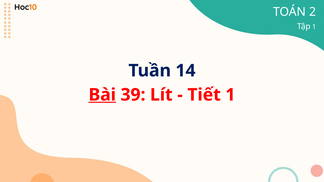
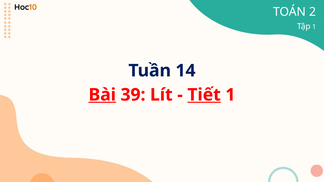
Tiết underline: none -> present
